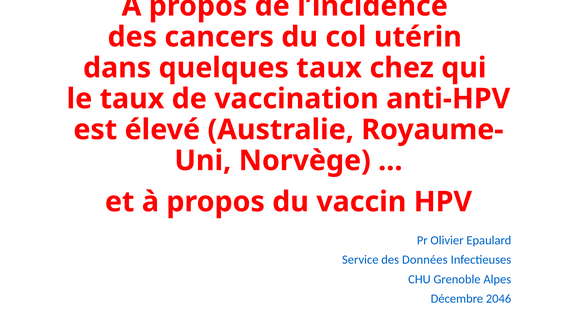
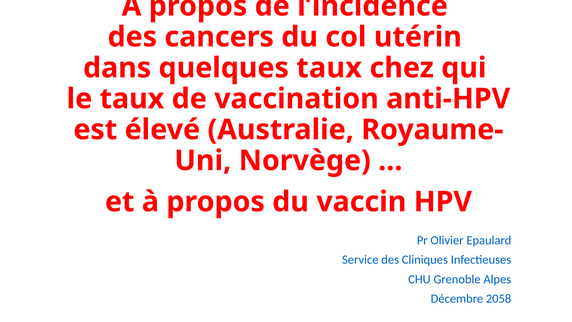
Données: Données -> Cliniques
2046: 2046 -> 2058
